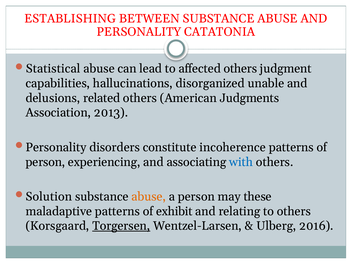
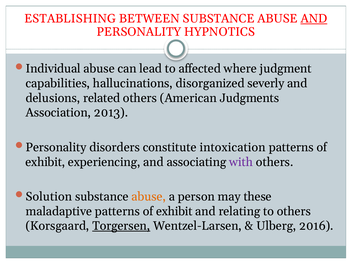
AND at (314, 19) underline: none -> present
CATATONIA: CATATONIA -> HYPNOTICS
Statistical: Statistical -> Individual
affected others: others -> where
unable: unable -> severly
incoherence: incoherence -> intoxication
person at (45, 162): person -> exhibit
with colour: blue -> purple
